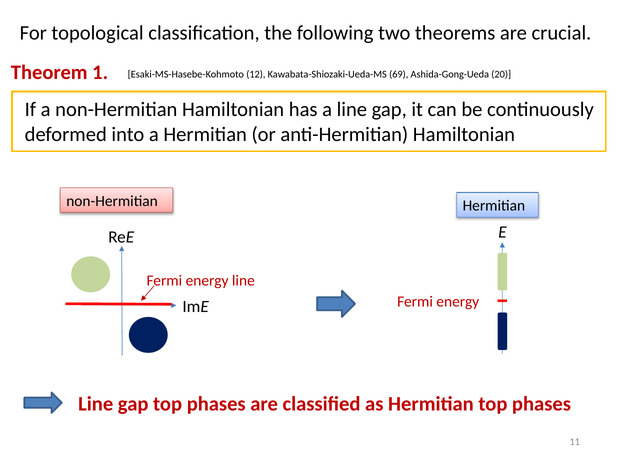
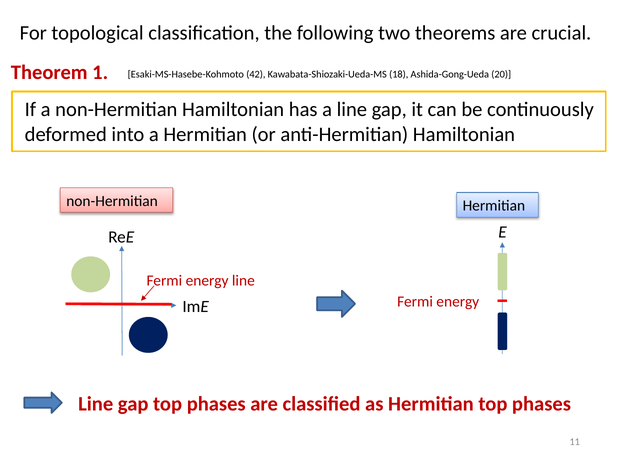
12: 12 -> 42
69: 69 -> 18
